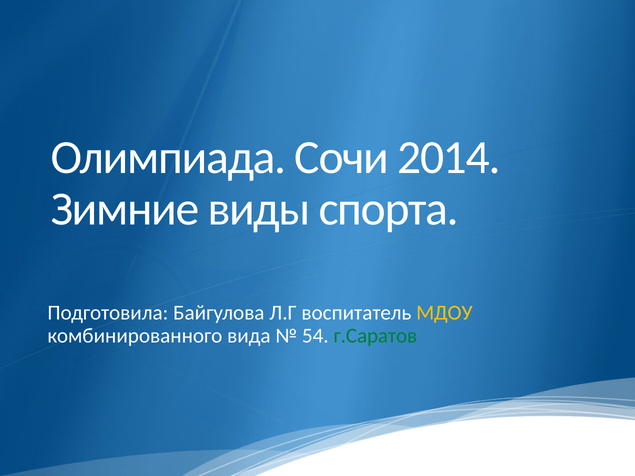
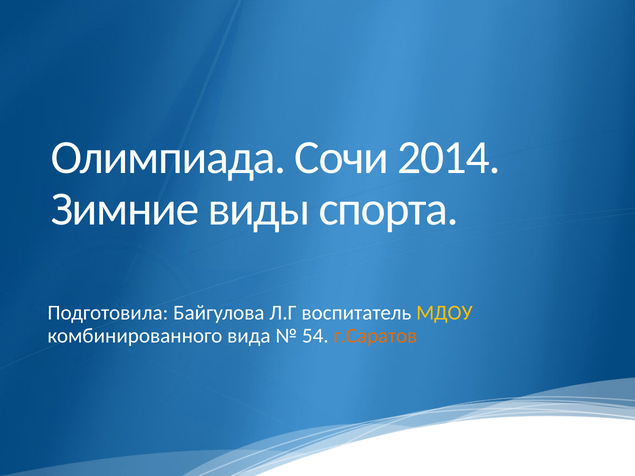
г.Саратов colour: green -> orange
